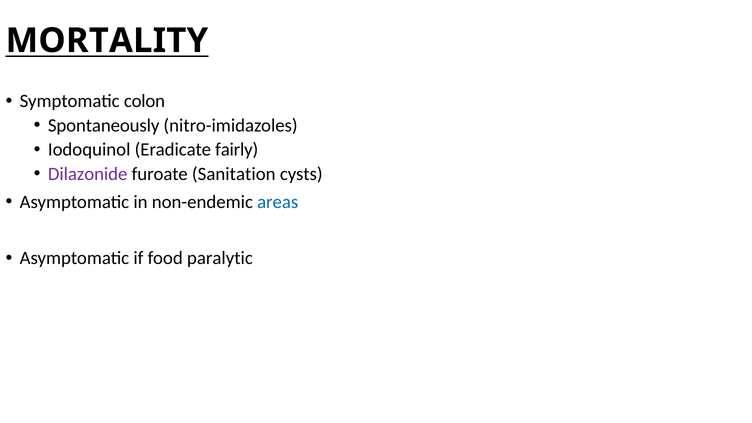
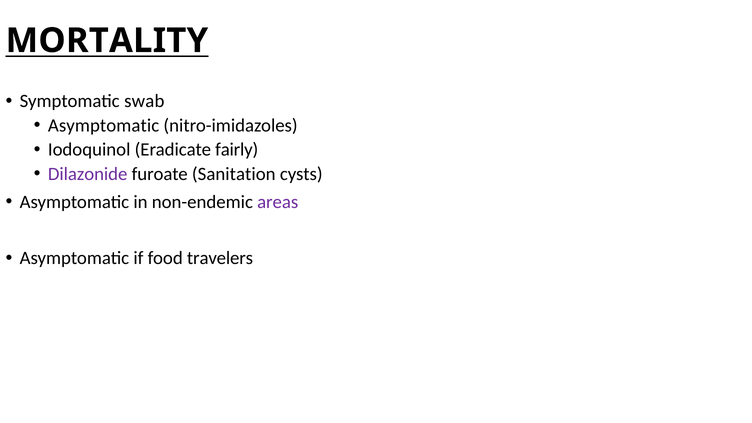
colon: colon -> swab
Spontaneously at (104, 125): Spontaneously -> Asymptomatic
areas colour: blue -> purple
paralytic: paralytic -> travelers
